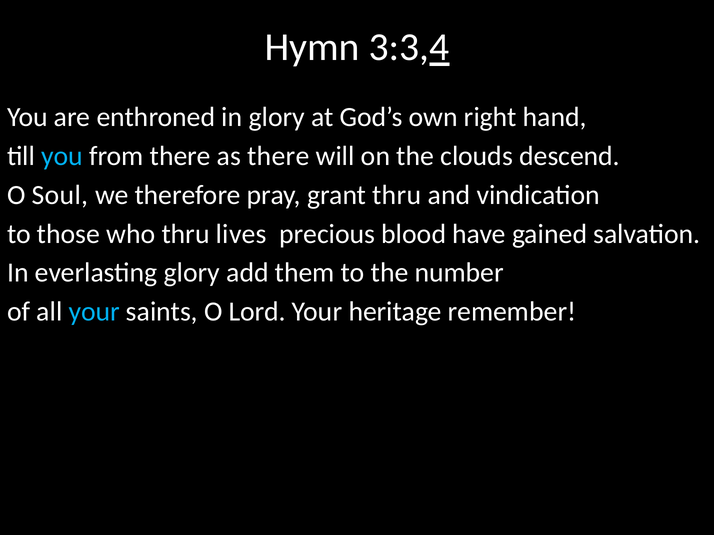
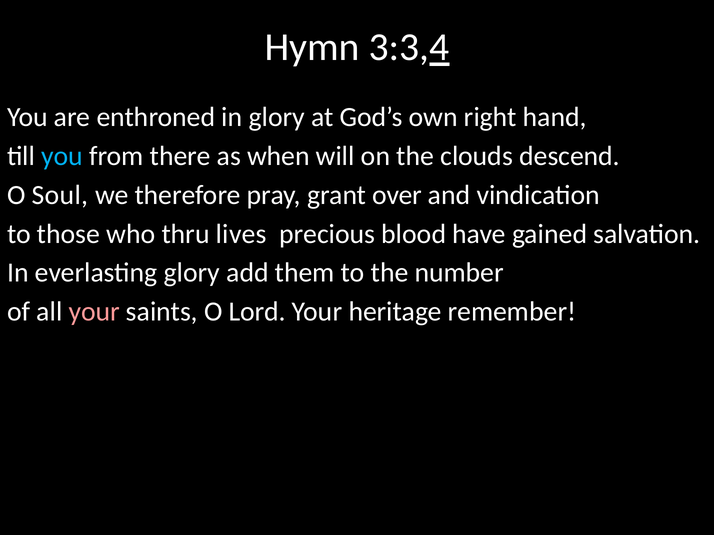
as there: there -> when
grant thru: thru -> over
your at (94, 312) colour: light blue -> pink
